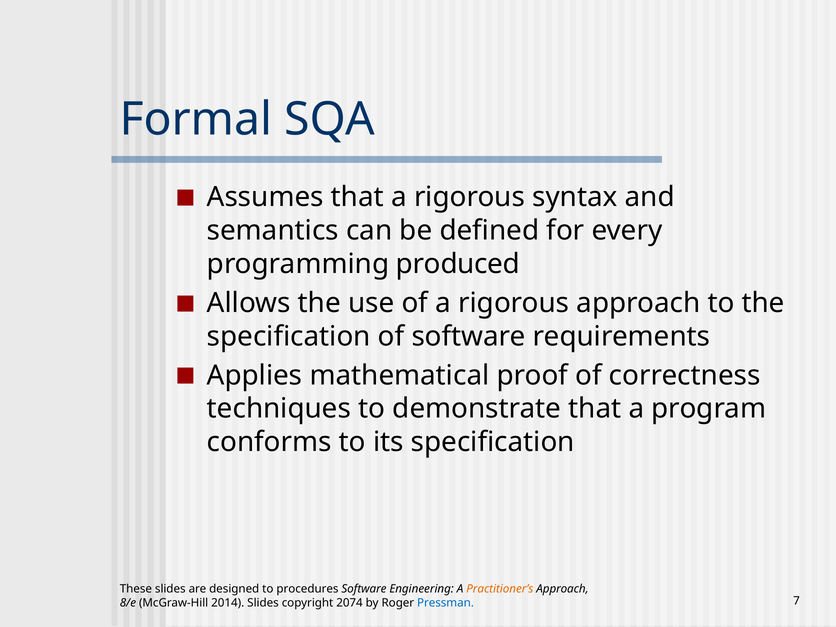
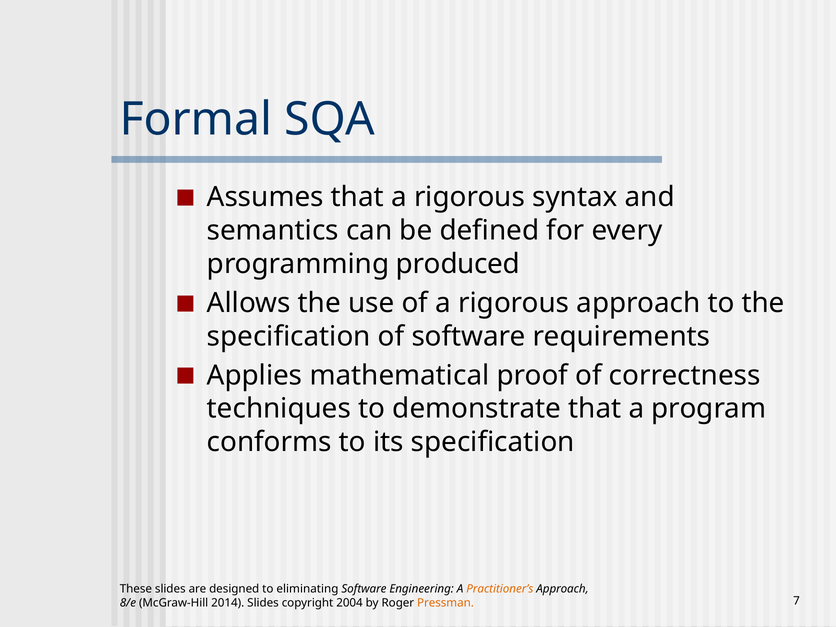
procedures: procedures -> eliminating
2074: 2074 -> 2004
Pressman colour: blue -> orange
